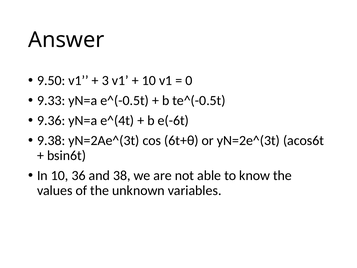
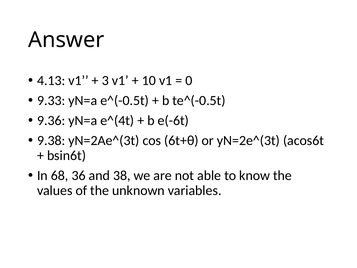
9.50: 9.50 -> 4.13
In 10: 10 -> 68
